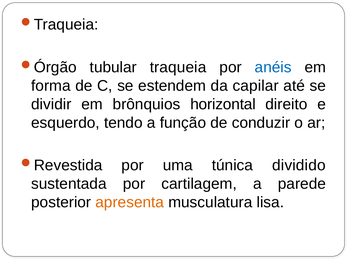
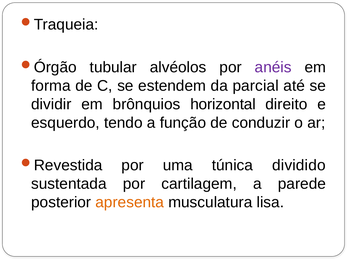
traqueia: traqueia -> alvéolos
anéis colour: blue -> purple
capilar: capilar -> parcial
